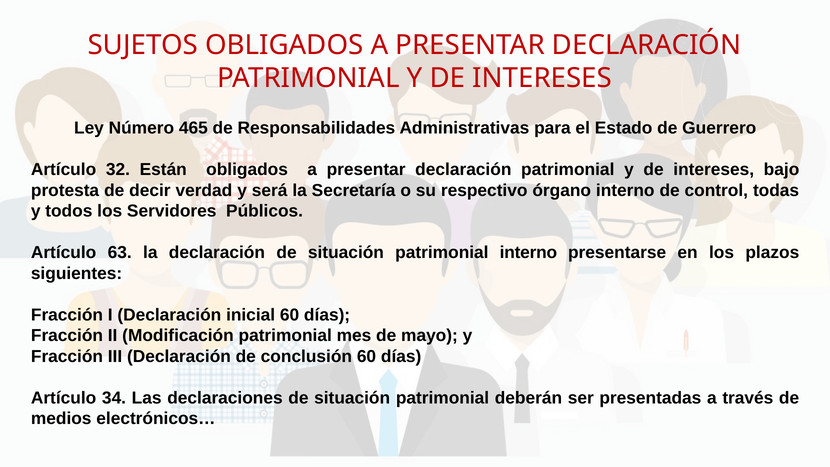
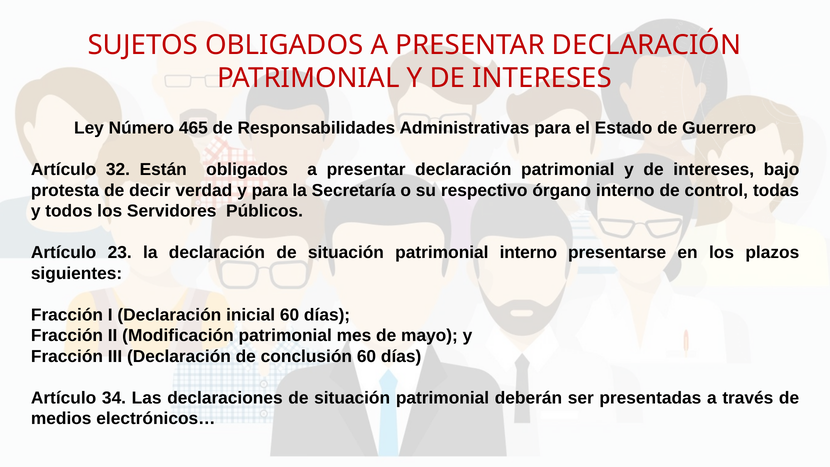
y será: será -> para
63: 63 -> 23
